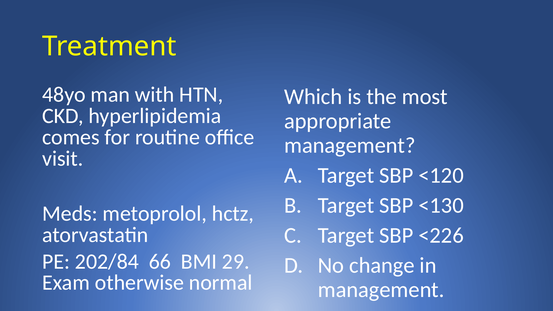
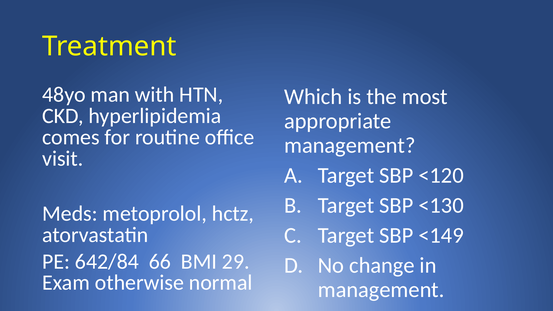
<226: <226 -> <149
202/84: 202/84 -> 642/84
